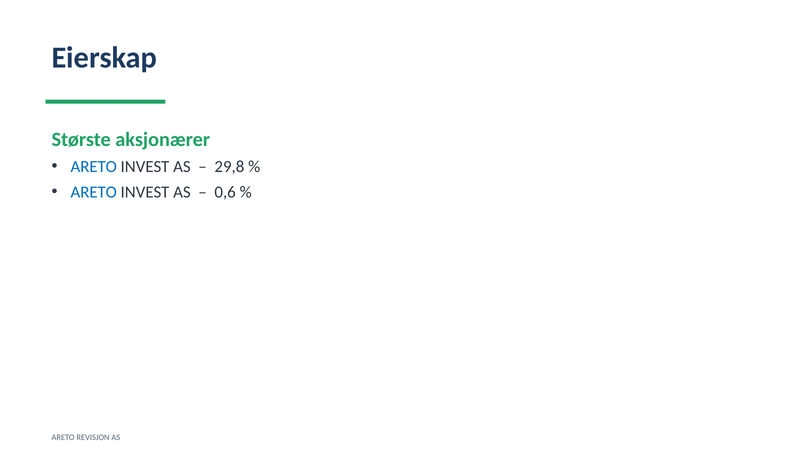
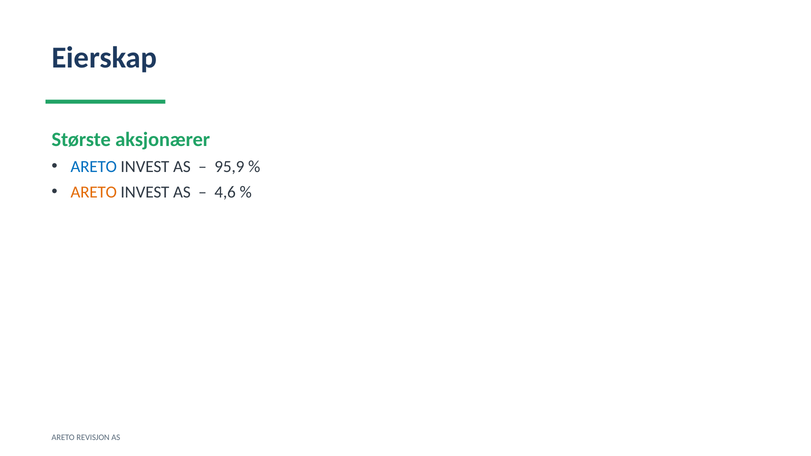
29,8: 29,8 -> 95,9
ARETO at (94, 192) colour: blue -> orange
0,6: 0,6 -> 4,6
